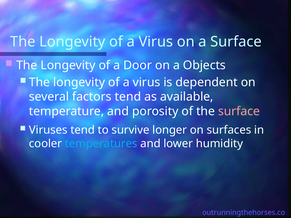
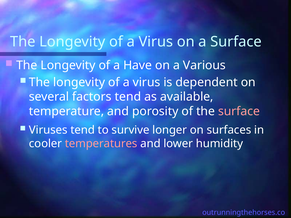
Door: Door -> Have
Objects: Objects -> Various
temperatures colour: light blue -> pink
